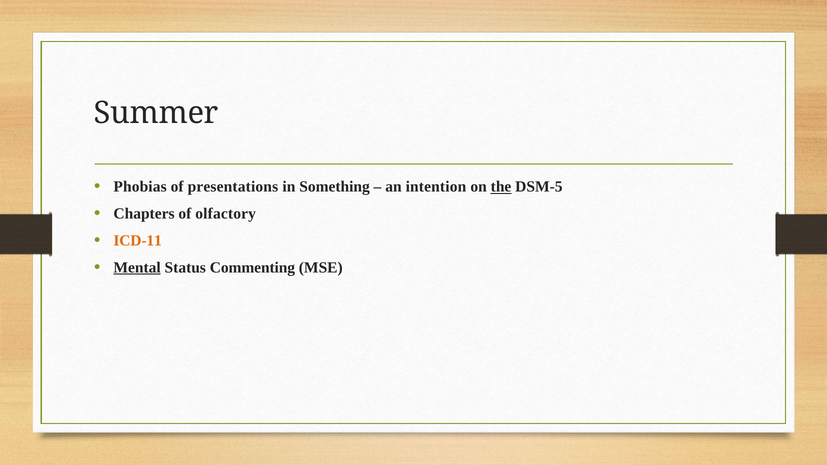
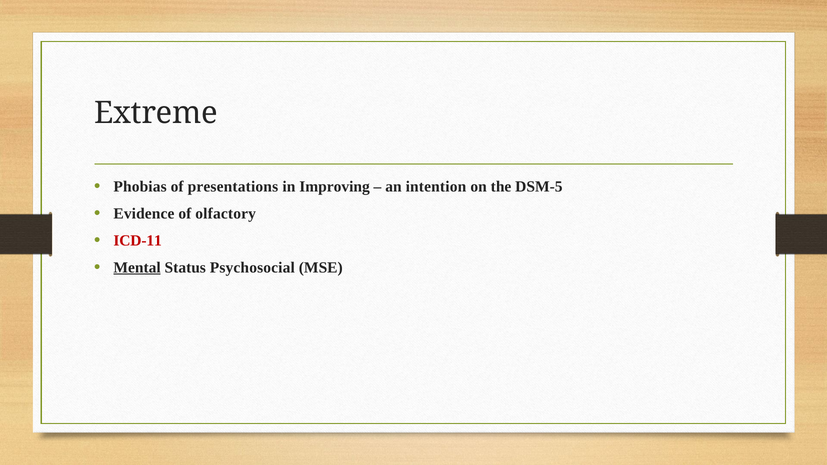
Summer: Summer -> Extreme
Something: Something -> Improving
the underline: present -> none
Chapters: Chapters -> Evidence
ICD-11 colour: orange -> red
Commenting: Commenting -> Psychosocial
